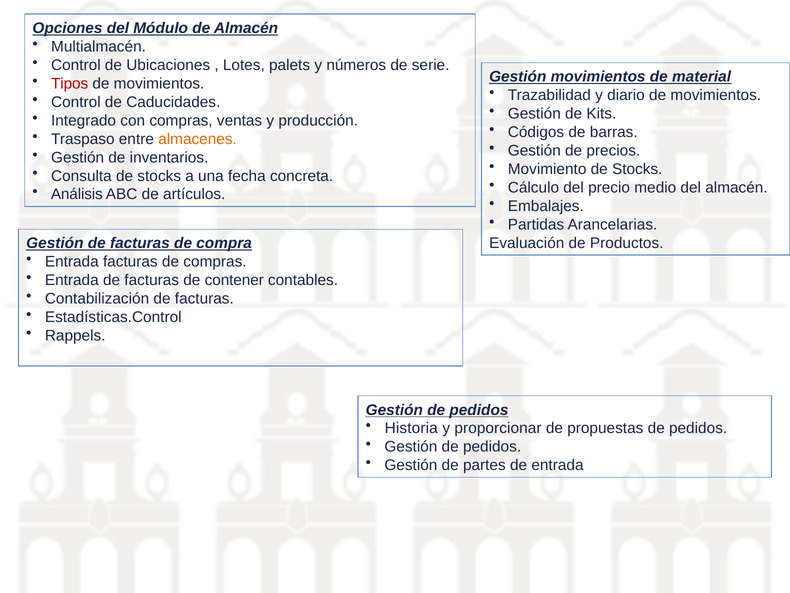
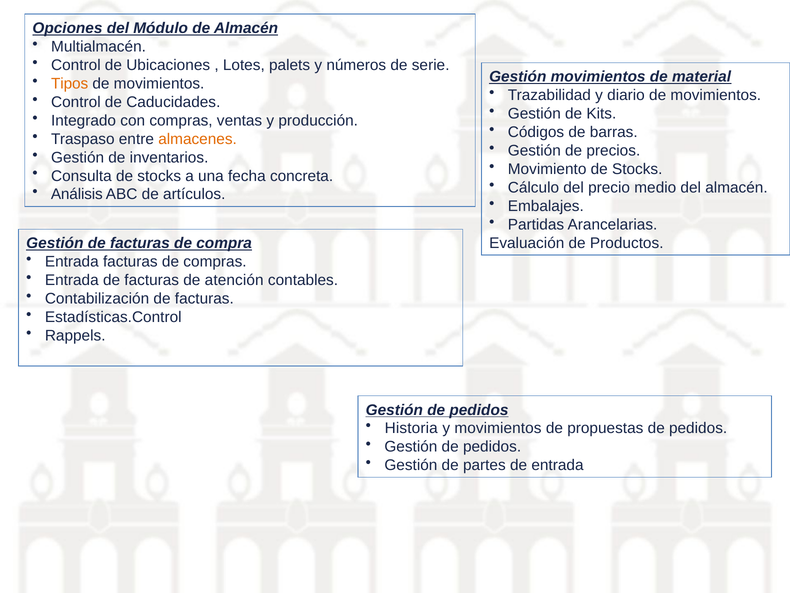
Tipos colour: red -> orange
contener: contener -> atención
y proporcionar: proporcionar -> movimientos
